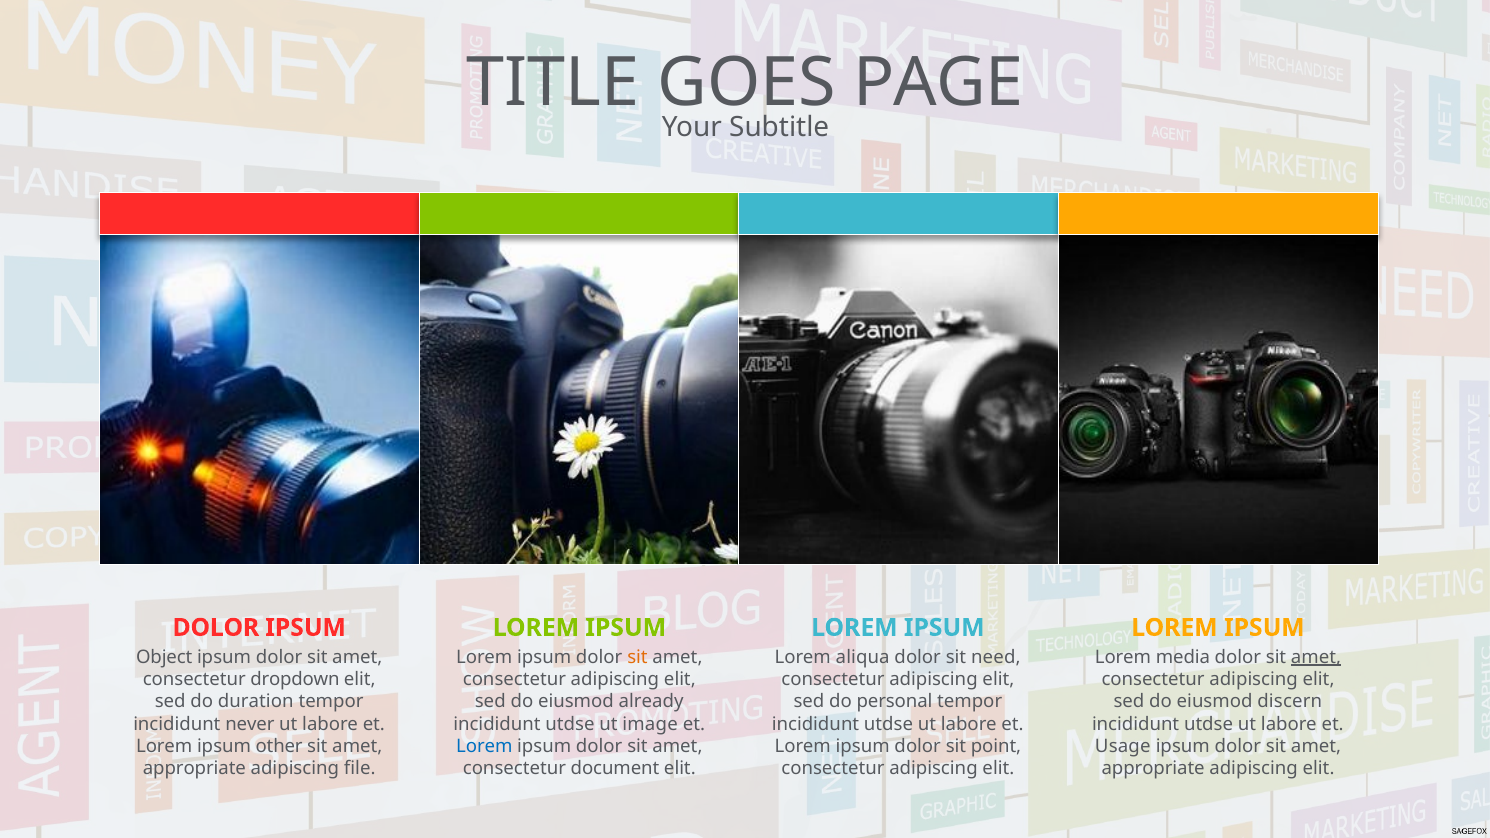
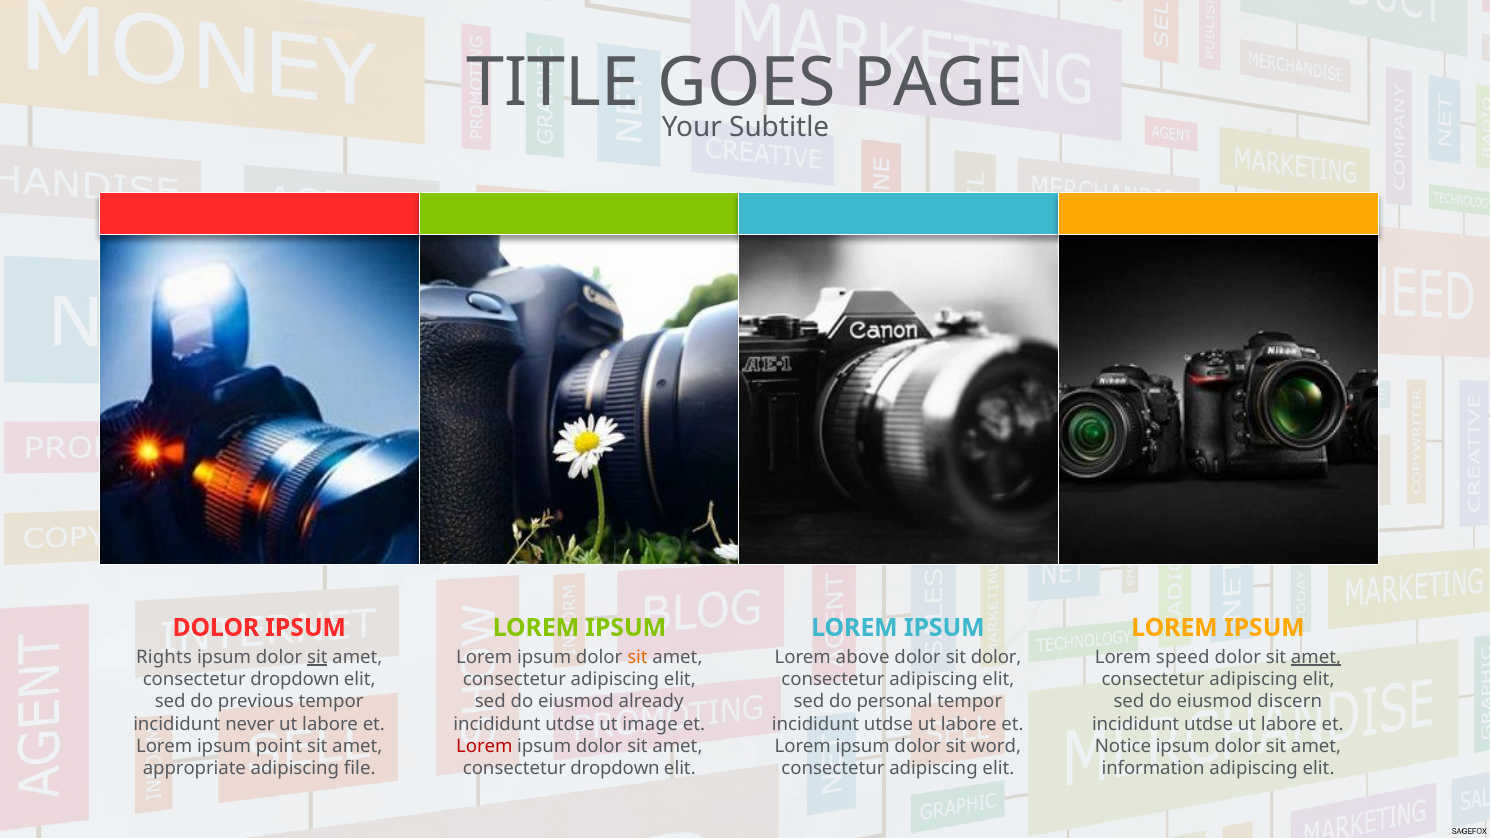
Object: Object -> Rights
sit at (317, 657) underline: none -> present
aliqua: aliqua -> above
sit need: need -> dolor
media: media -> speed
duration: duration -> previous
other: other -> point
Lorem at (484, 746) colour: blue -> red
point: point -> word
Usage: Usage -> Notice
document at (615, 769): document -> dropdown
appropriate at (1153, 769): appropriate -> information
